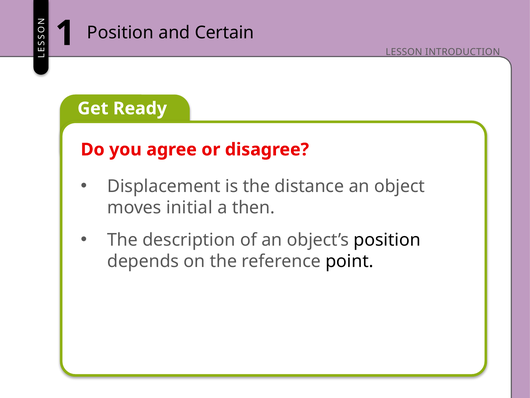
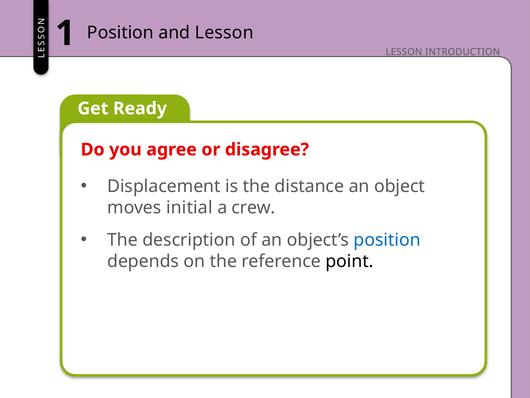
and Certain: Certain -> Lesson
then: then -> crew
position at (387, 240) colour: black -> blue
